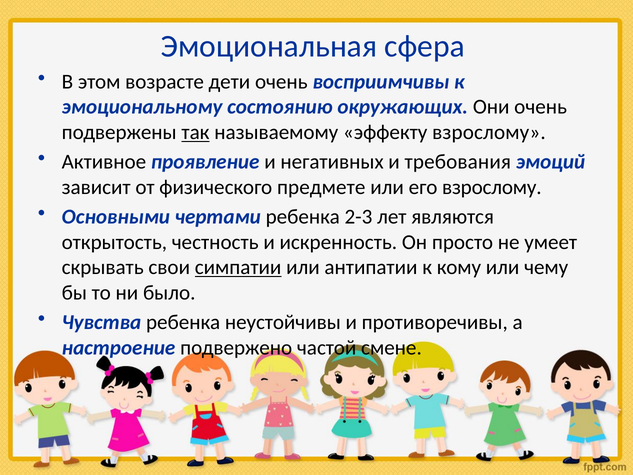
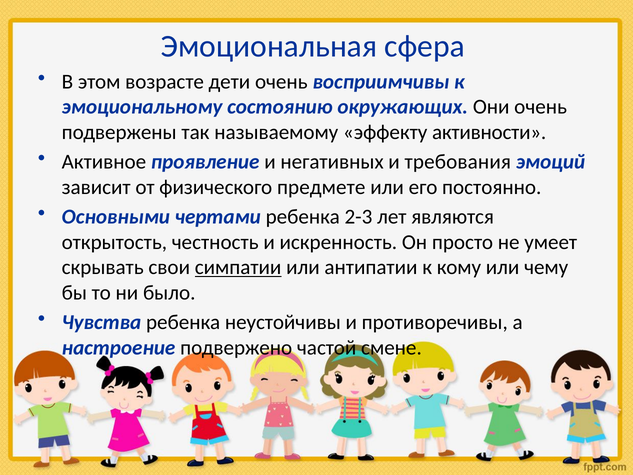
так underline: present -> none
эффекту взрослому: взрослому -> активности
его взрослому: взрослому -> постоянно
